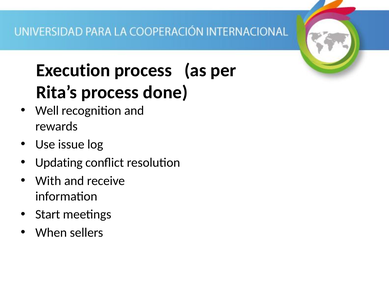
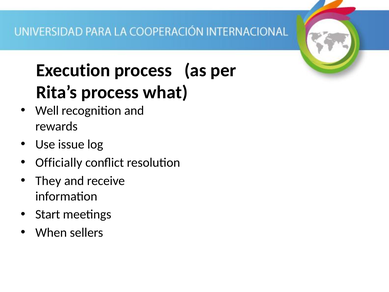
done: done -> what
Updating: Updating -> Officially
With: With -> They
